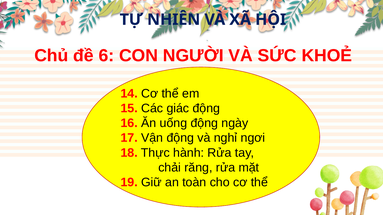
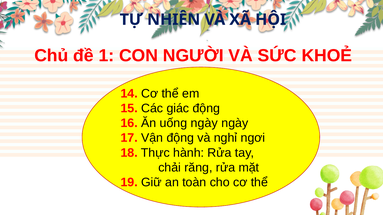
6: 6 -> 1
uống động: động -> ngày
